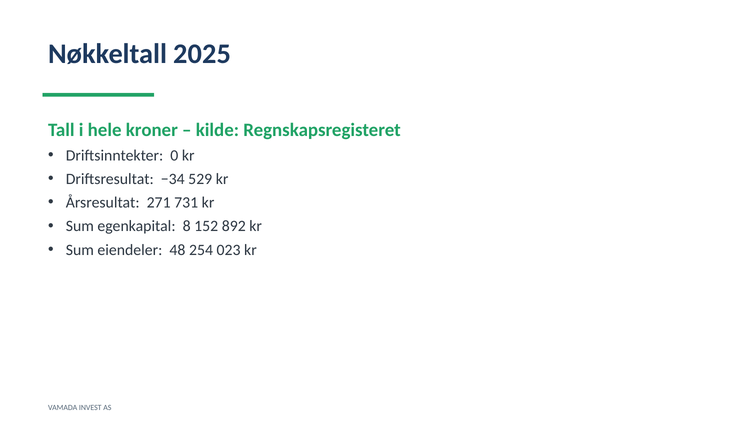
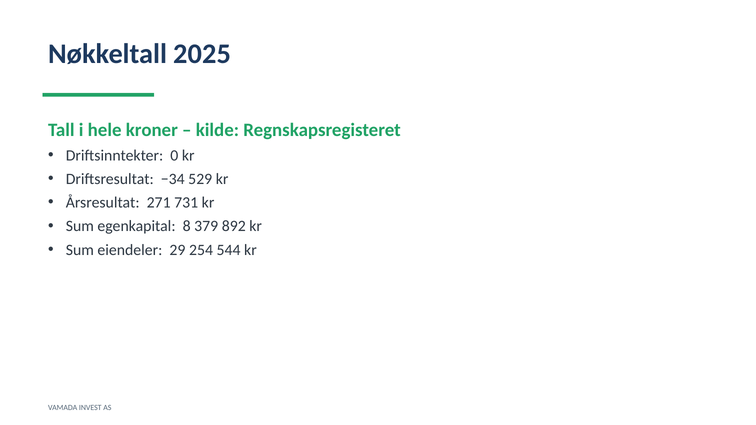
152: 152 -> 379
48: 48 -> 29
023: 023 -> 544
